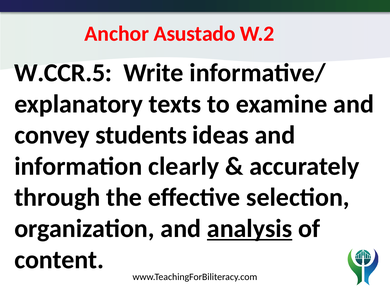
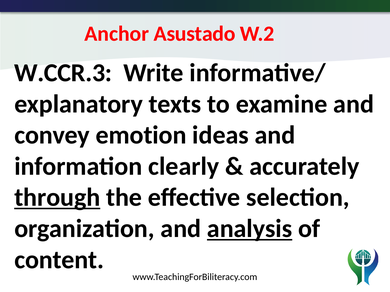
W.CCR.5: W.CCR.5 -> W.CCR.3
students: students -> emotion
through underline: none -> present
